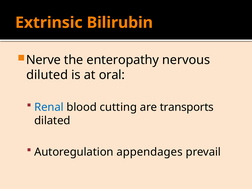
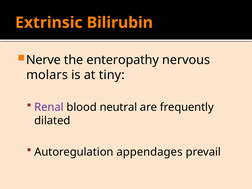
diluted: diluted -> molars
oral: oral -> tiny
Renal colour: blue -> purple
cutting: cutting -> neutral
transports: transports -> frequently
